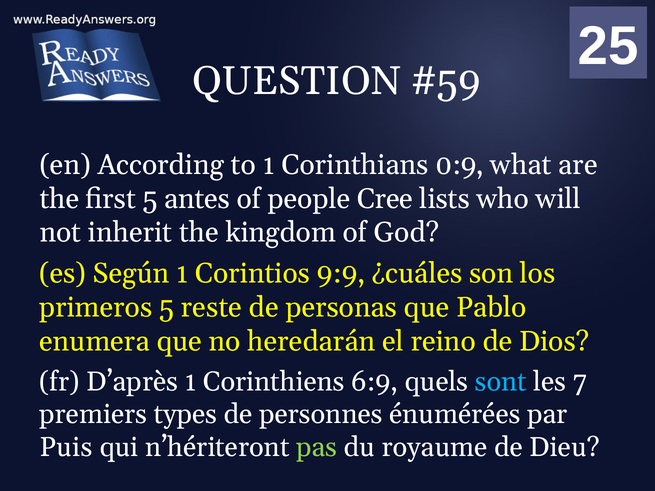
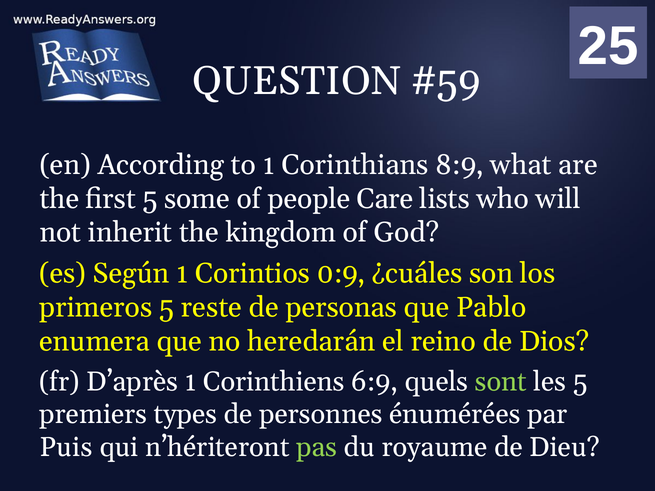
0:9: 0:9 -> 8:9
antes: antes -> some
Cree: Cree -> Care
9:9: 9:9 -> 0:9
sont colour: light blue -> light green
les 7: 7 -> 5
